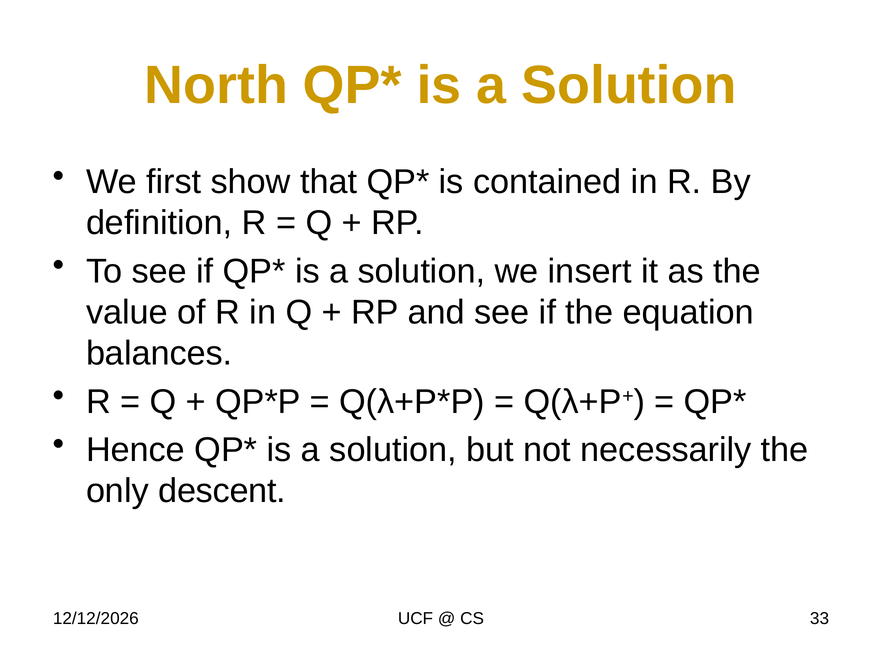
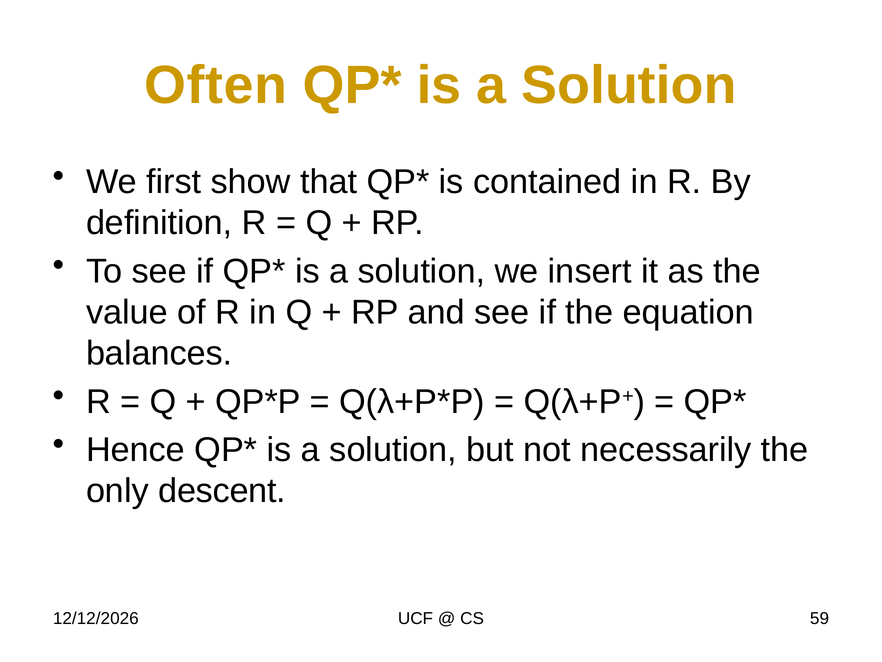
North: North -> Often
33: 33 -> 59
